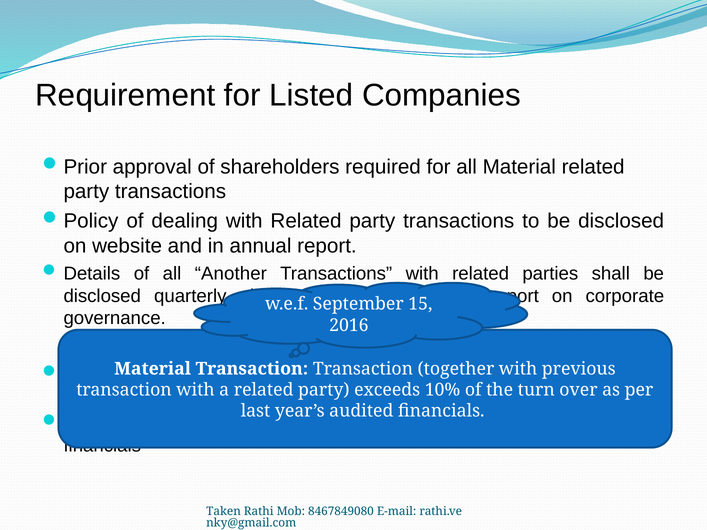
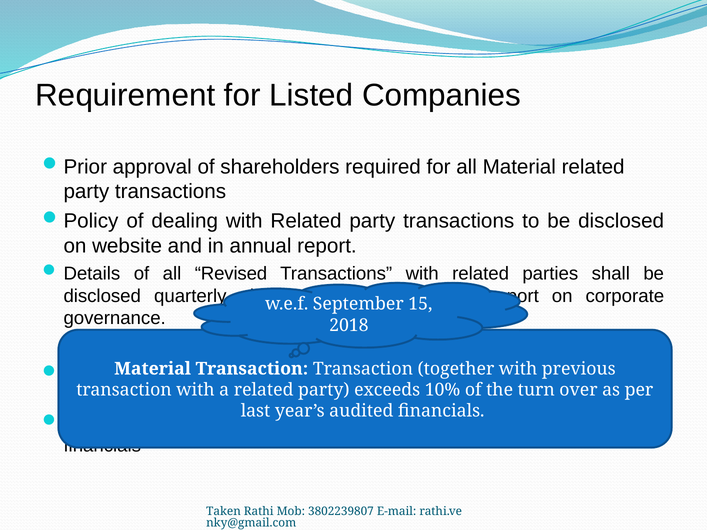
Another: Another -> Revised
2016: 2016 -> 2018
8467849080: 8467849080 -> 3802239807
